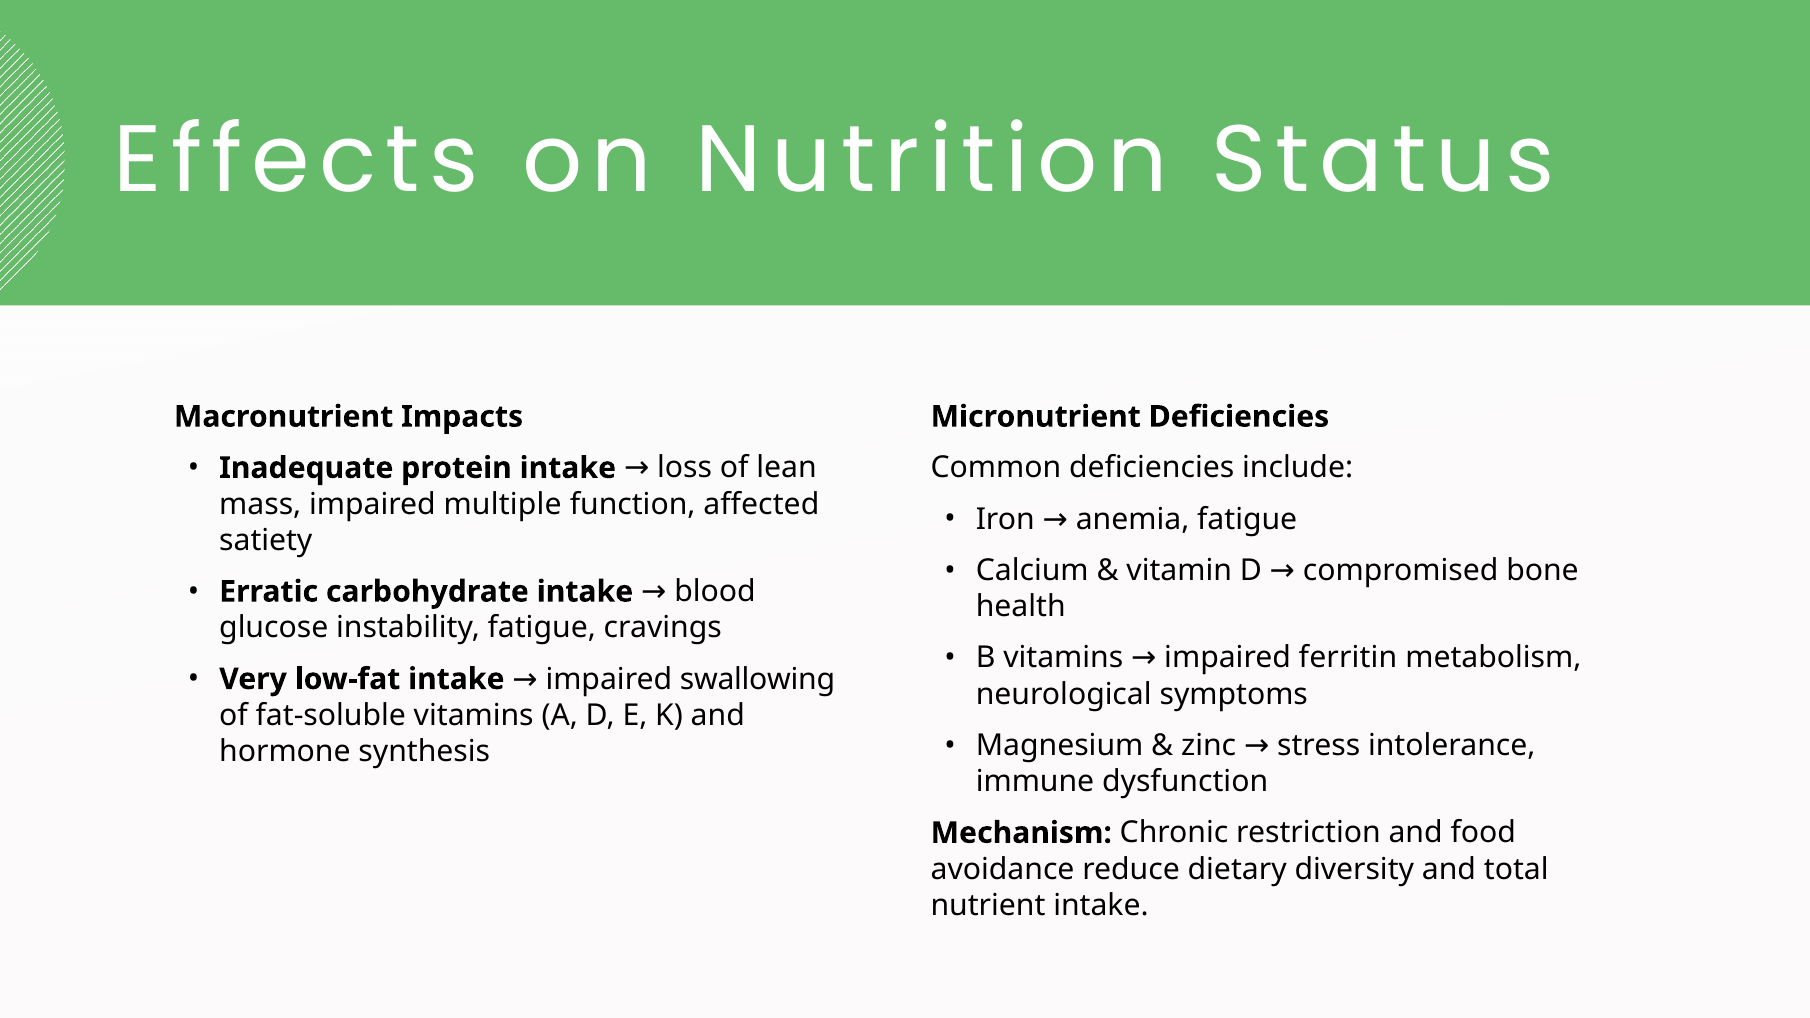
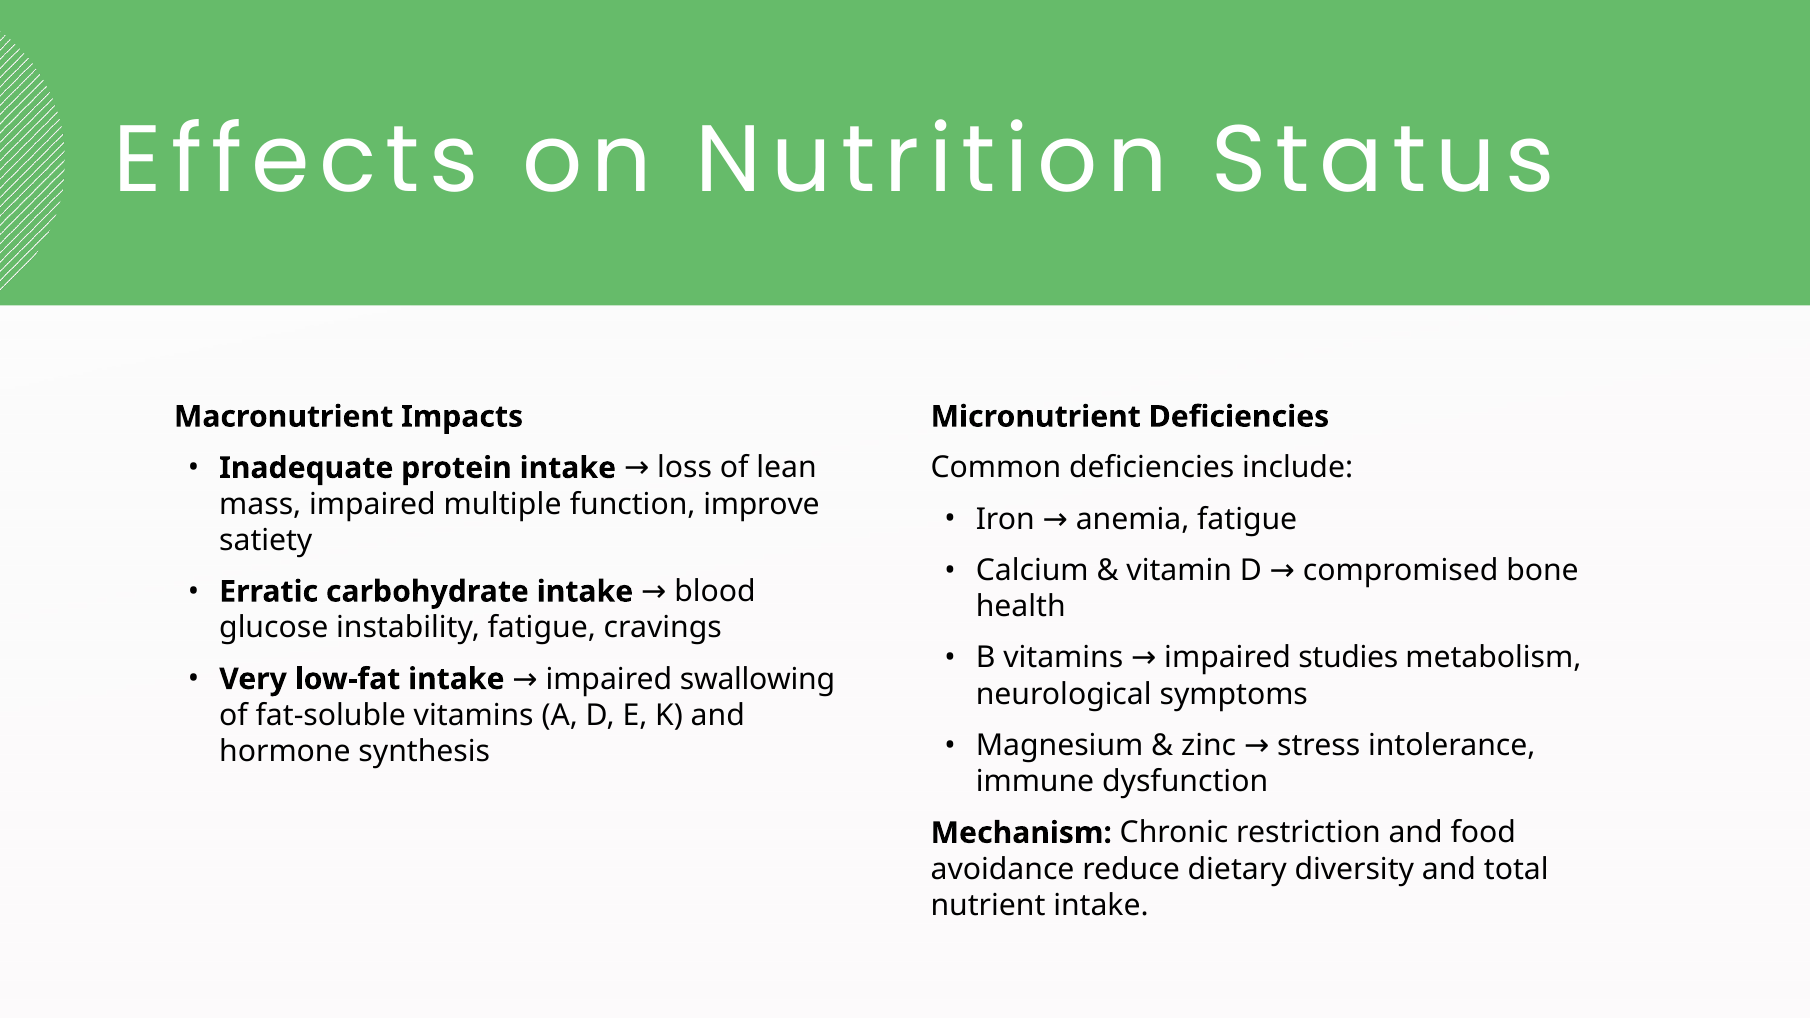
affected: affected -> improve
ferritin: ferritin -> studies
